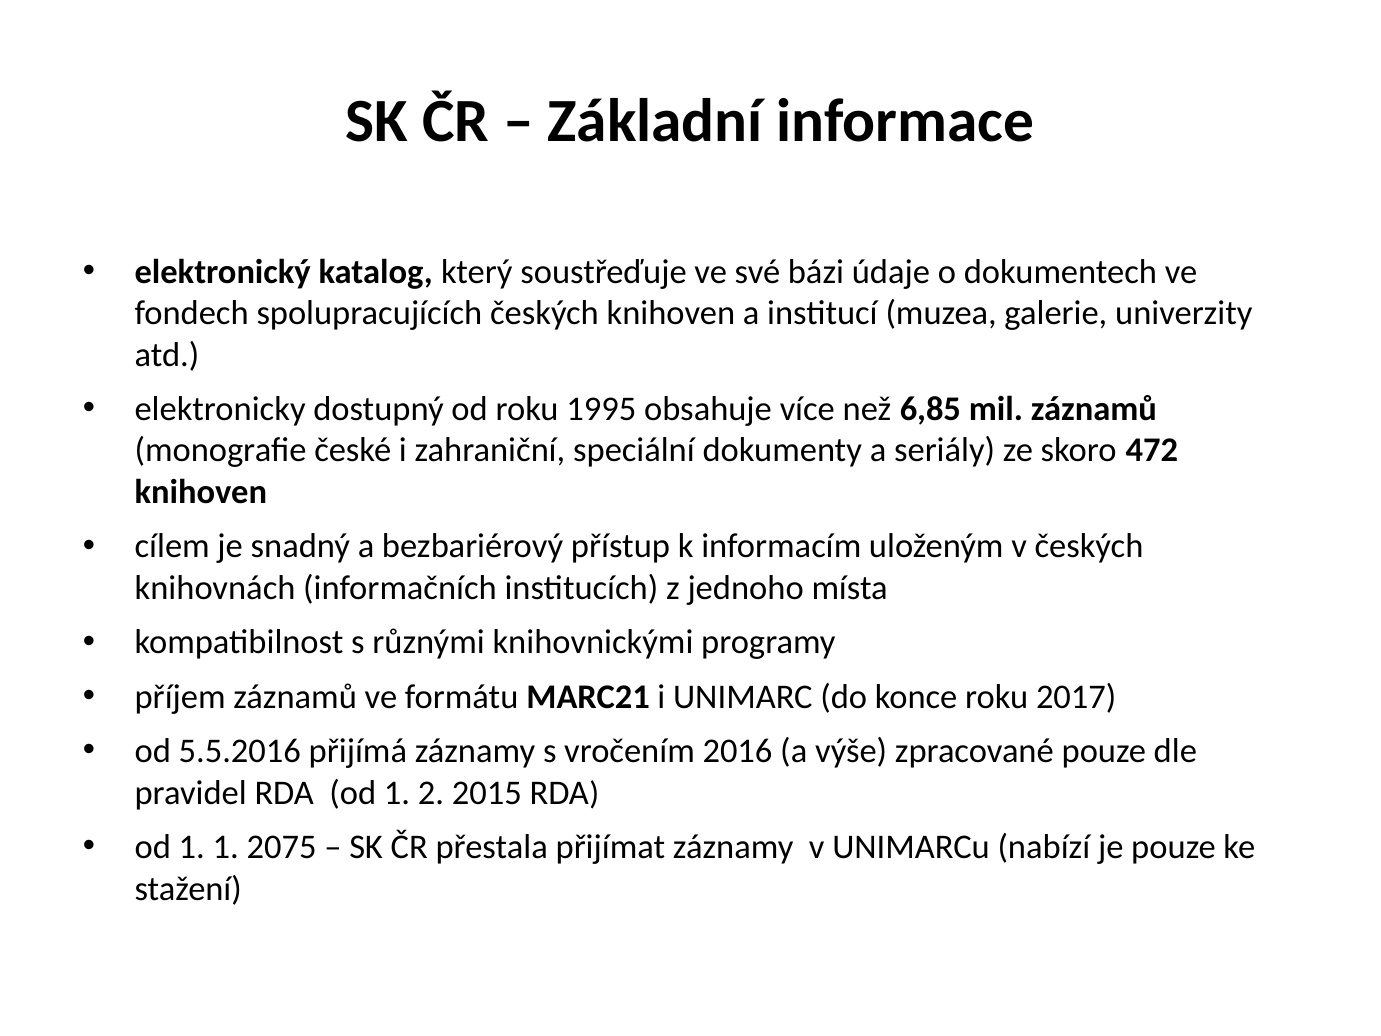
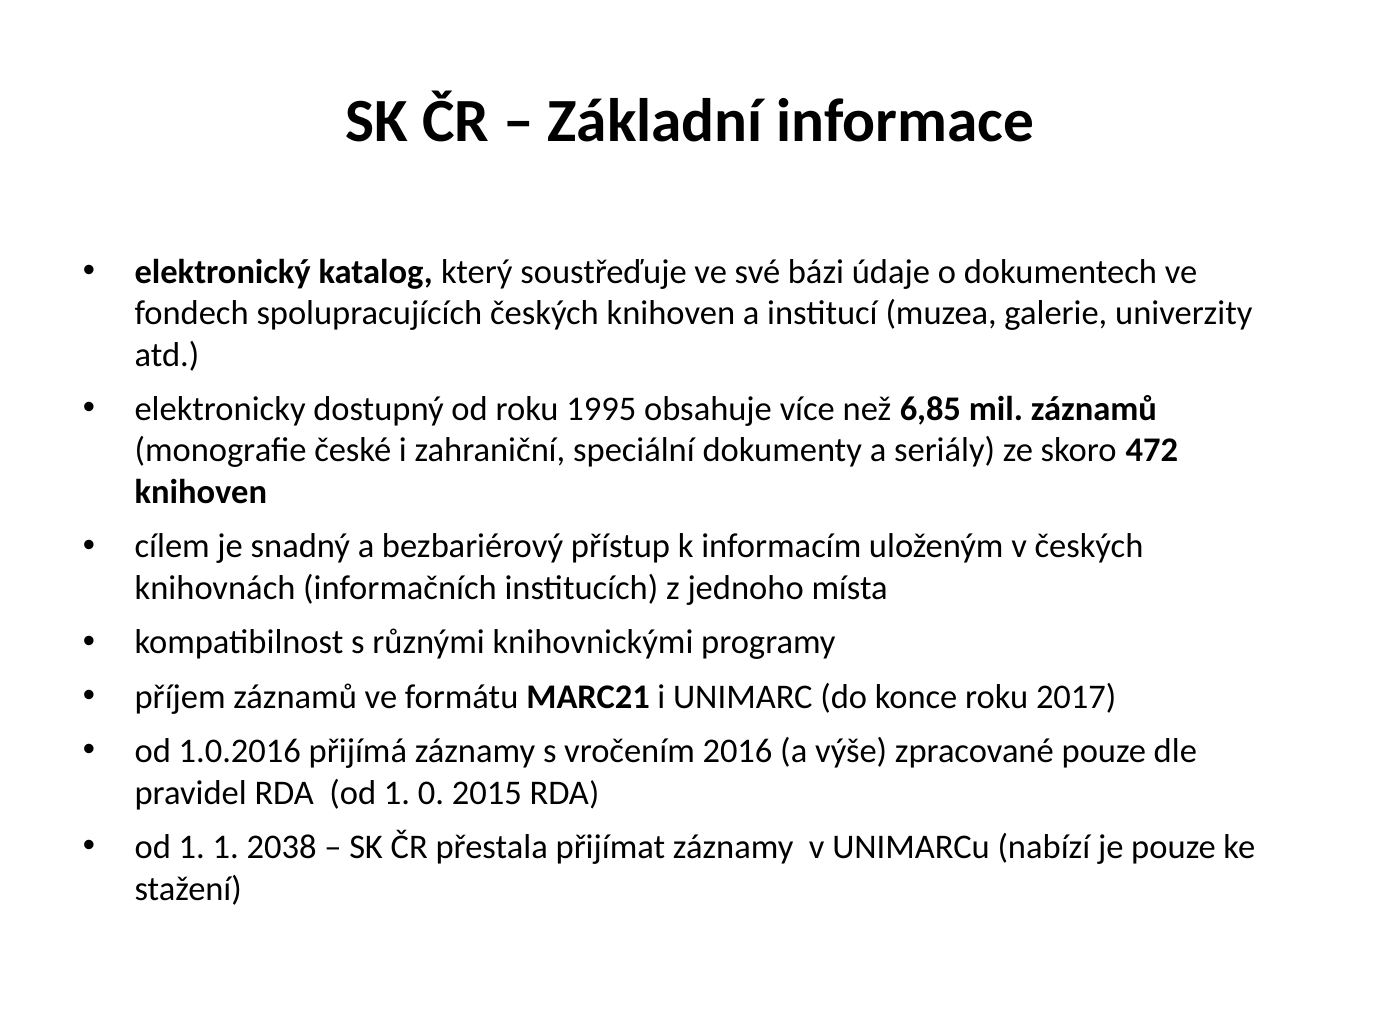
5.5.2016: 5.5.2016 -> 1.0.2016
2: 2 -> 0
2075: 2075 -> 2038
